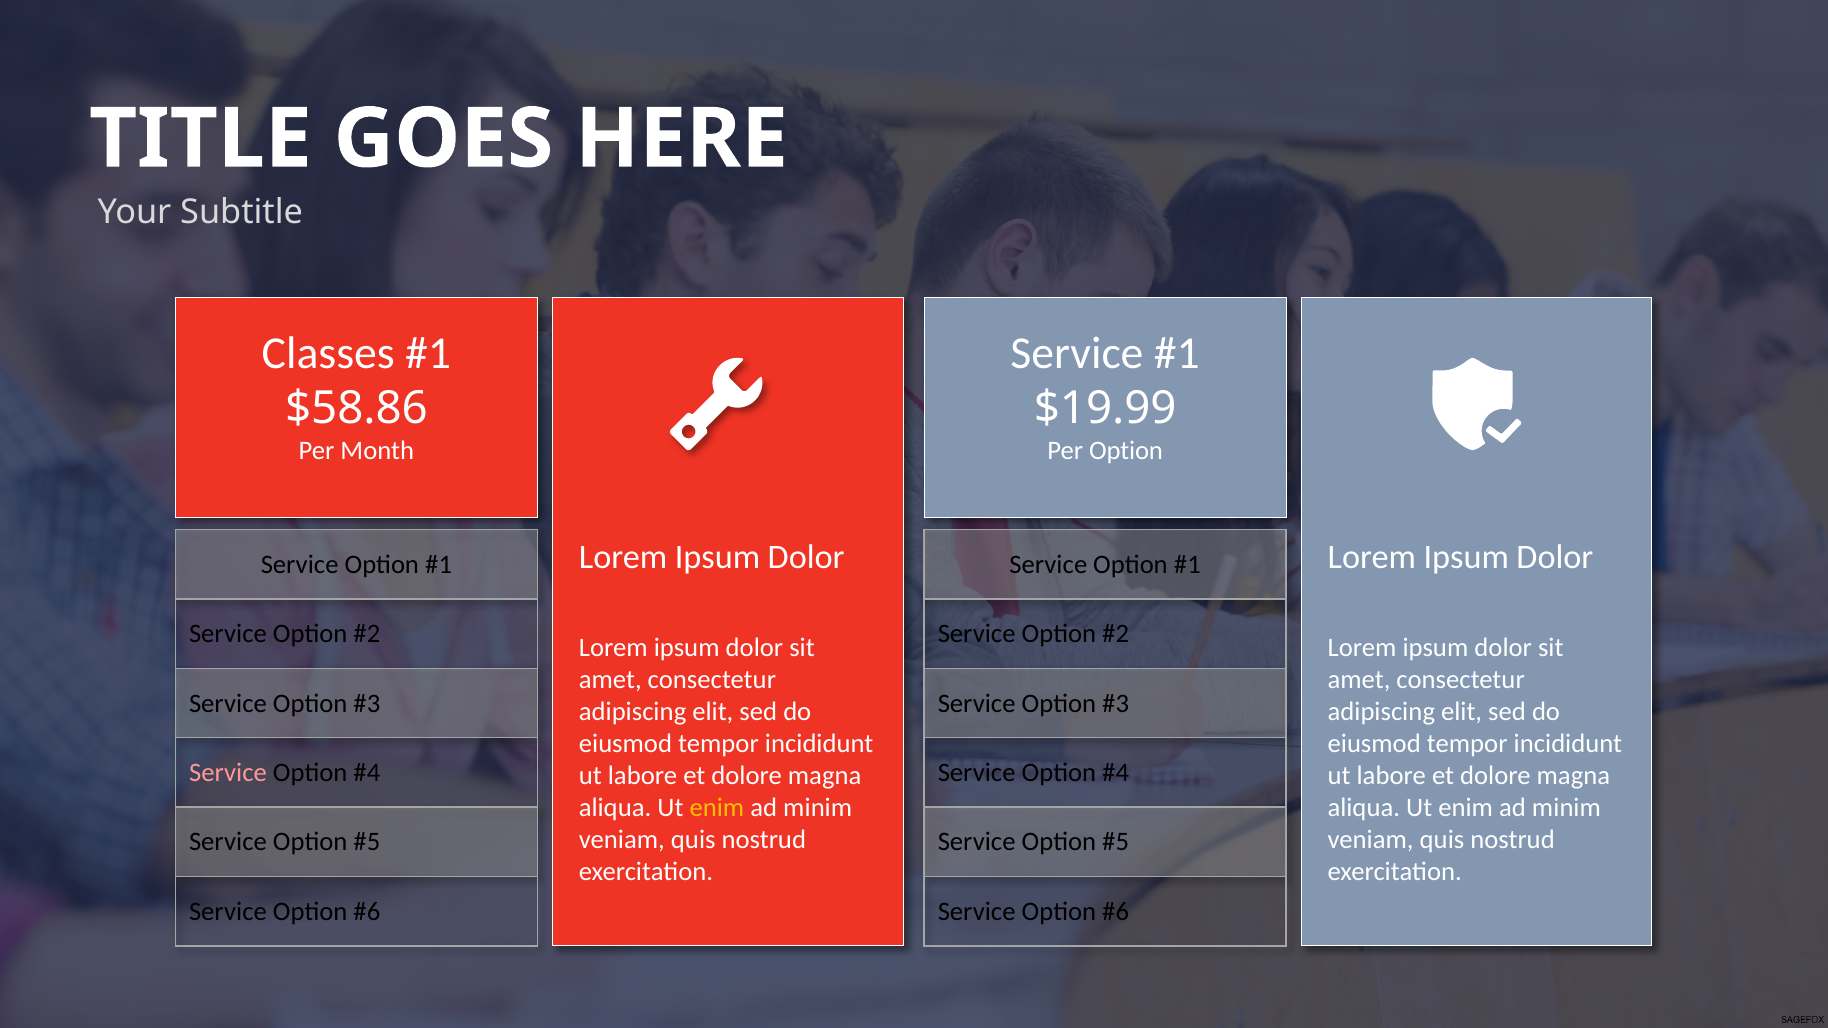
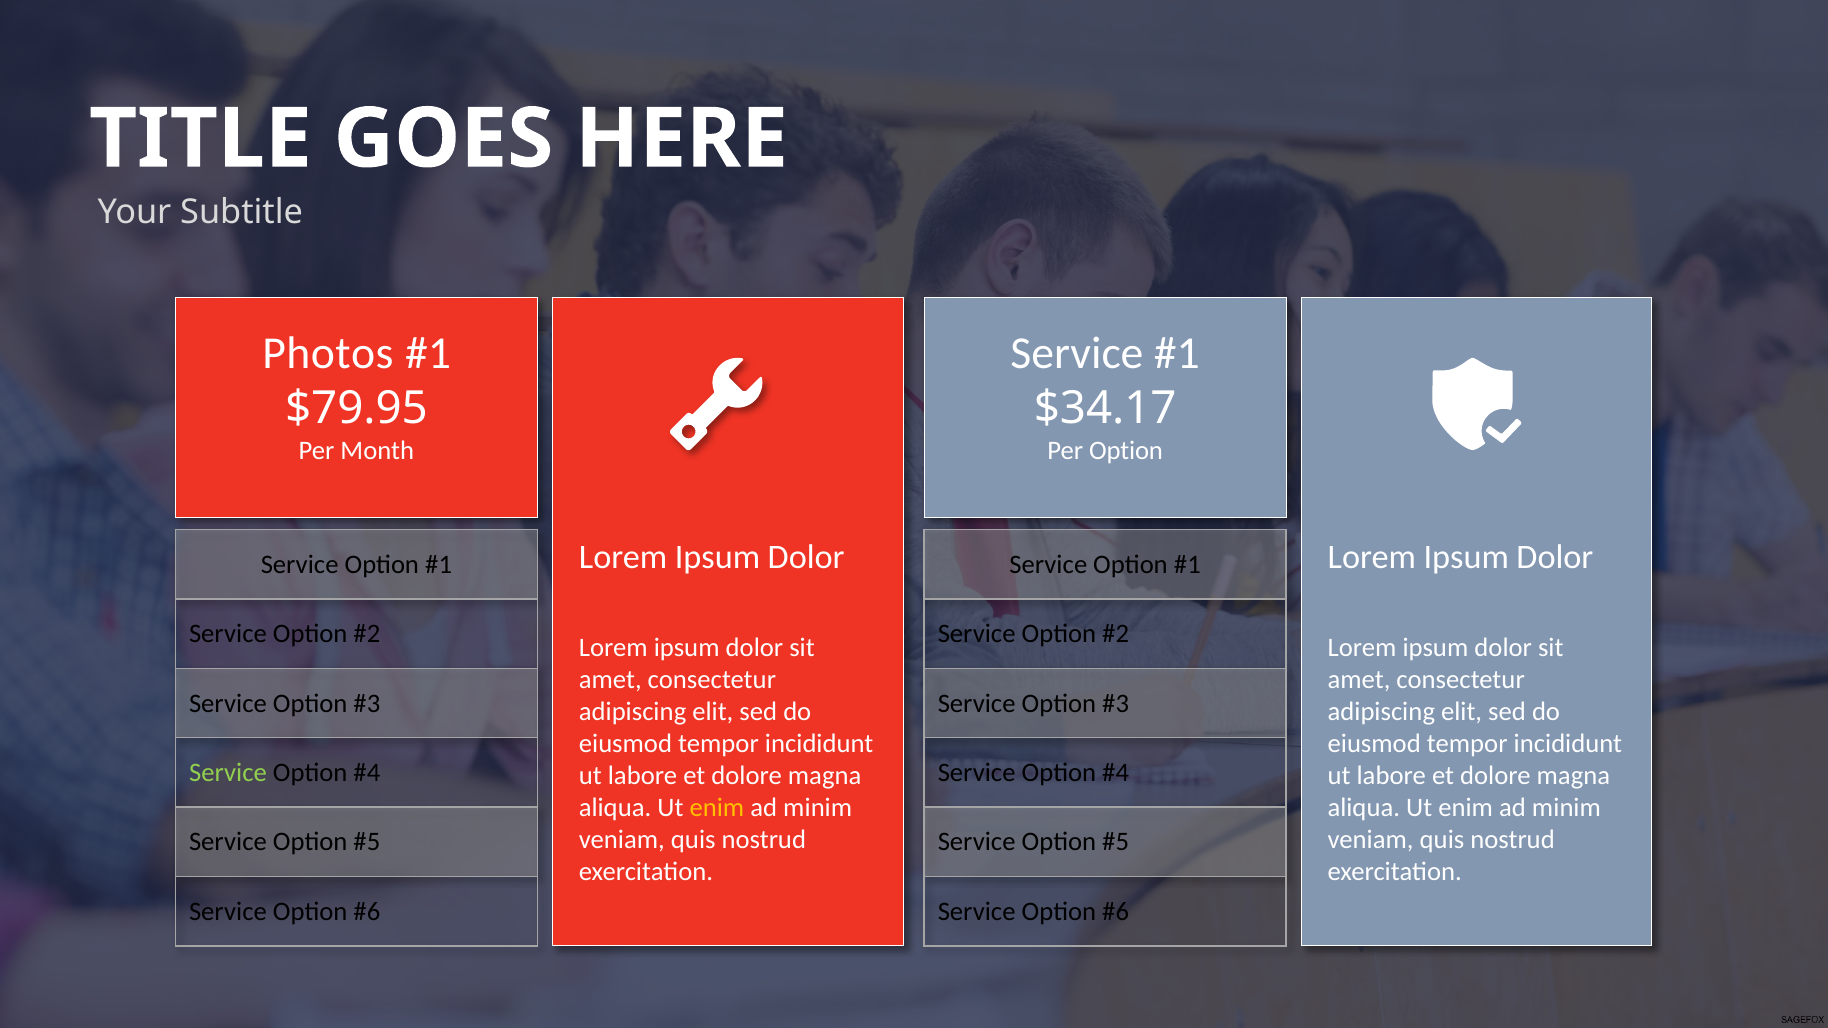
Classes: Classes -> Photos
$58.86: $58.86 -> $79.95
$19.99: $19.99 -> $34.17
Service at (228, 773) colour: pink -> light green
